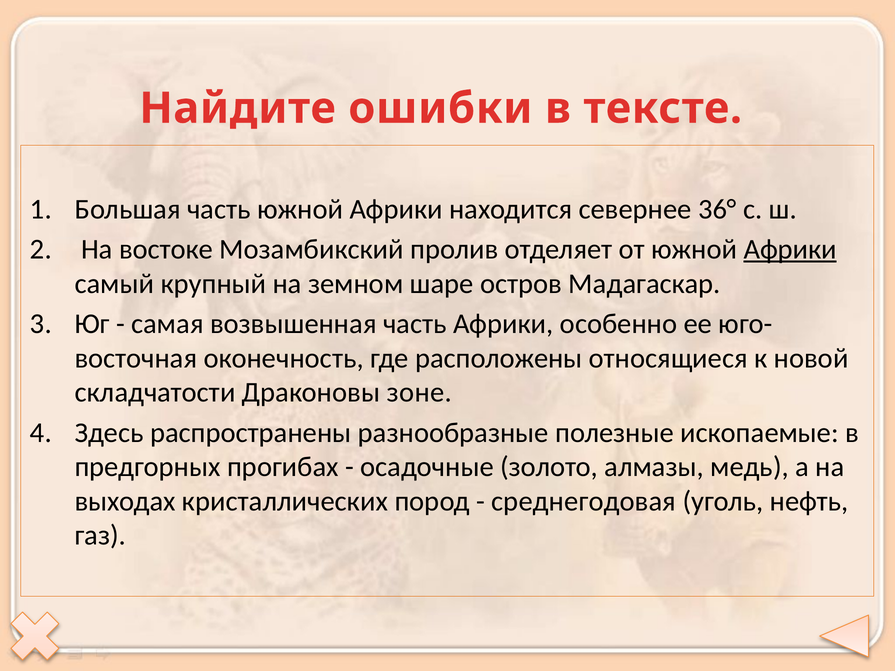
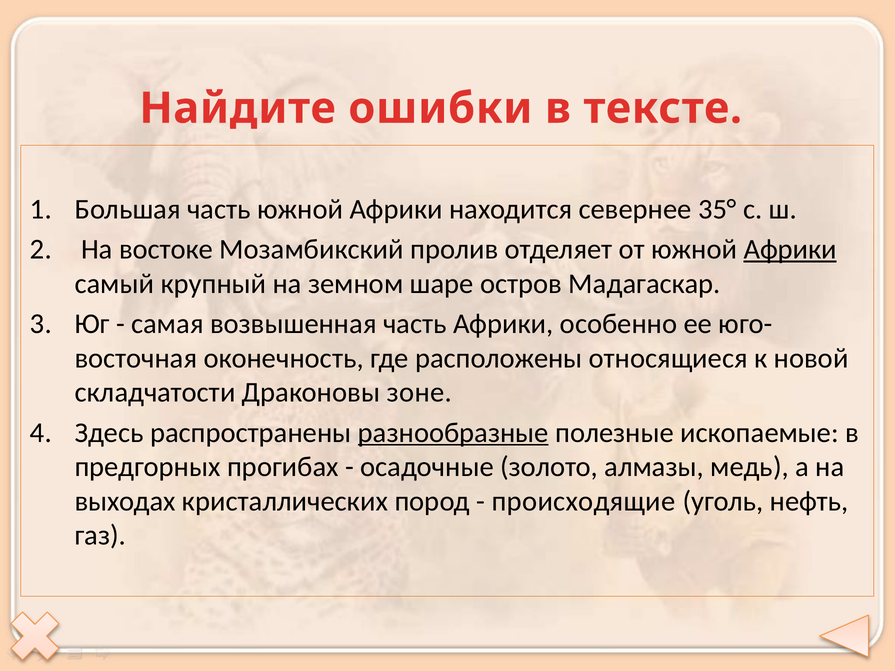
36°: 36° -> 35°
разнообразные underline: none -> present
среднегодовая: среднегодовая -> происходящие
